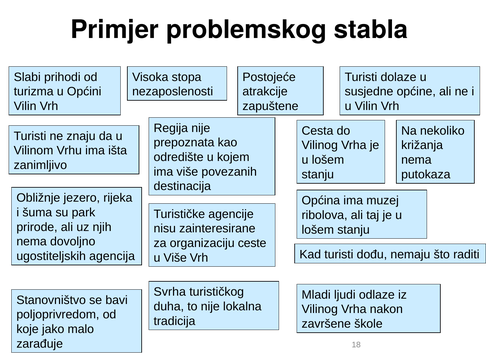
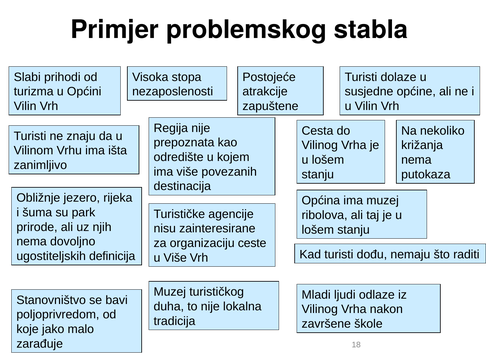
agencija: agencija -> definicija
Svrha at (170, 292): Svrha -> Muzej
